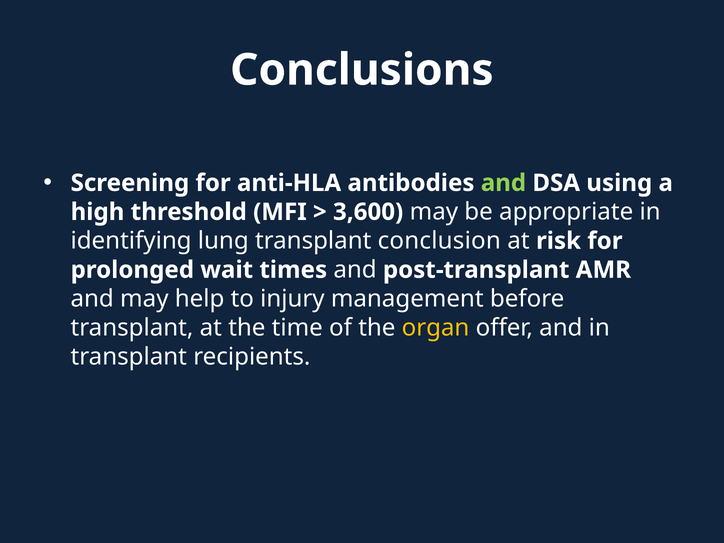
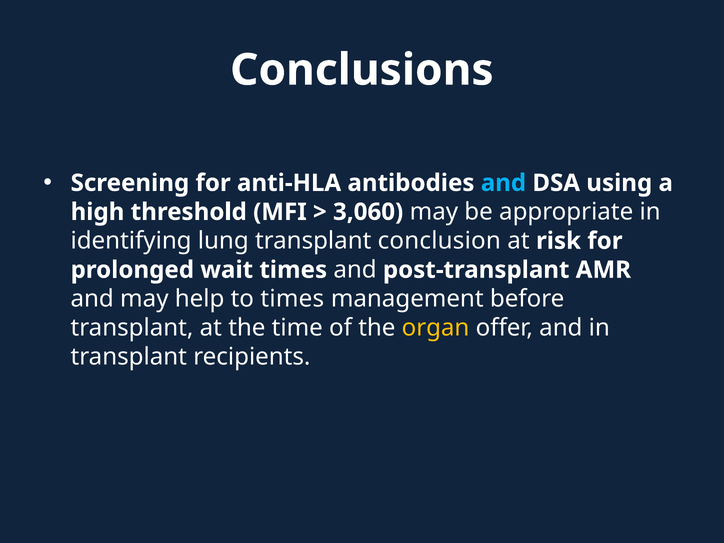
and at (503, 183) colour: light green -> light blue
3,600: 3,600 -> 3,060
to injury: injury -> times
